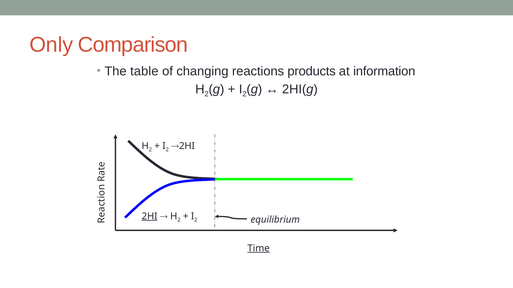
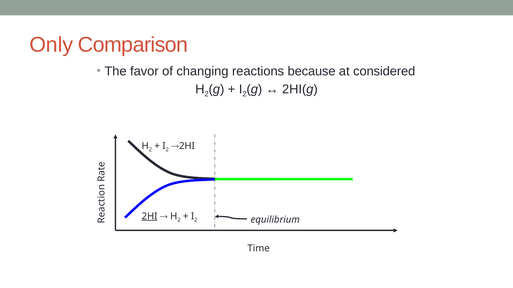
table: table -> favor
products: products -> because
information: information -> considered
Time underline: present -> none
